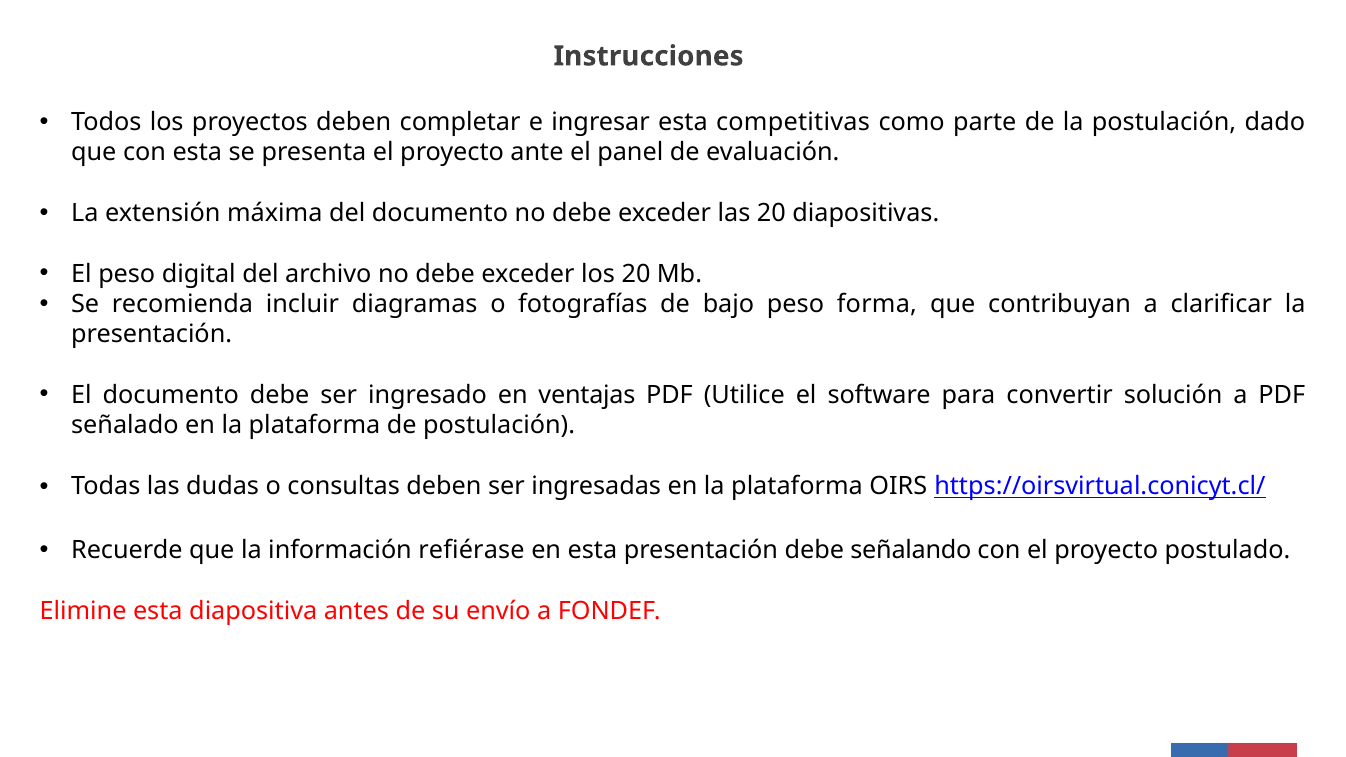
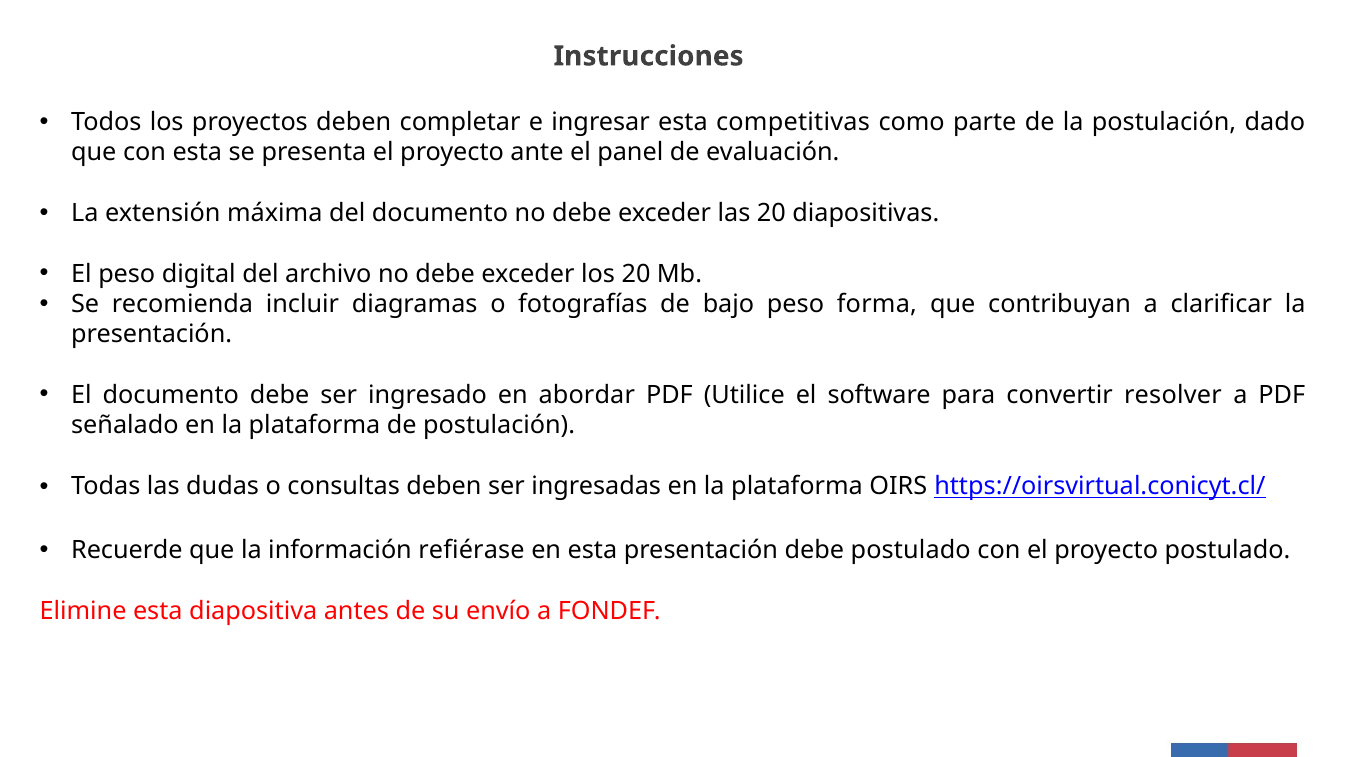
ventajas: ventajas -> abordar
solución: solución -> resolver
debe señalando: señalando -> postulado
